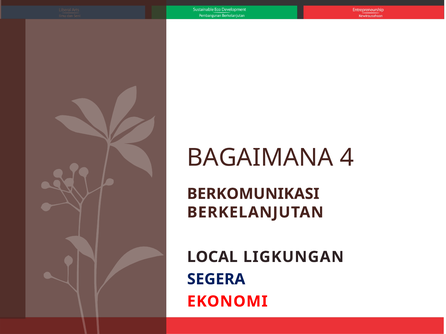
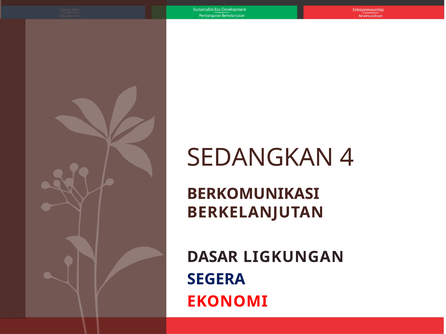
BAGAIMANA: BAGAIMANA -> SEDANGKAN
LOCAL: LOCAL -> DASAR
